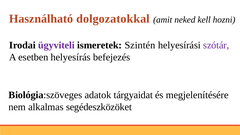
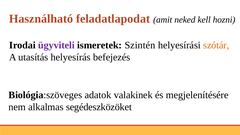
dolgozatokkal: dolgozatokkal -> feladatlapodat
szótár colour: purple -> orange
esetben: esetben -> utasítás
tárgyaidat: tárgyaidat -> valakinek
